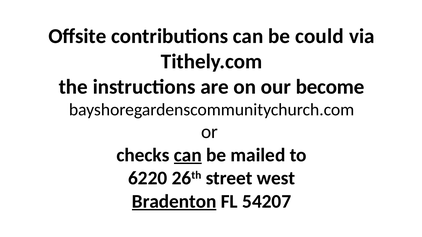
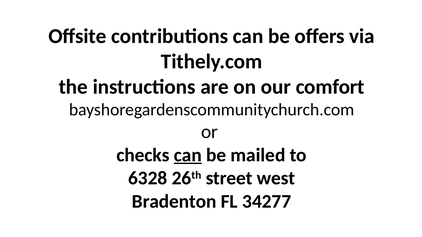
could: could -> offers
become: become -> comfort
6220: 6220 -> 6328
Bradenton underline: present -> none
54207: 54207 -> 34277
